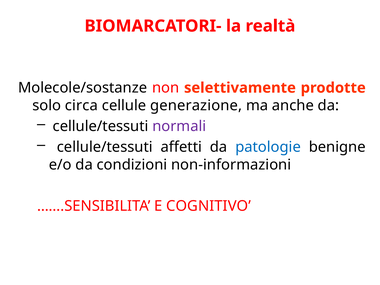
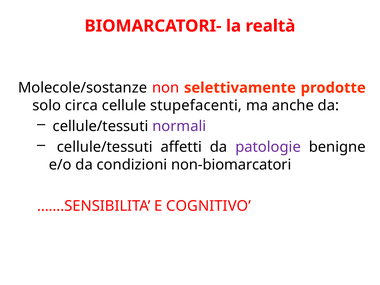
generazione: generazione -> stupefacenti
patologie colour: blue -> purple
non-informazioni: non-informazioni -> non-biomarcatori
